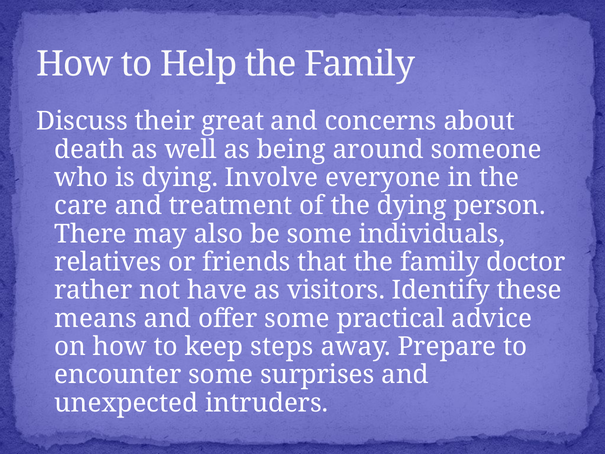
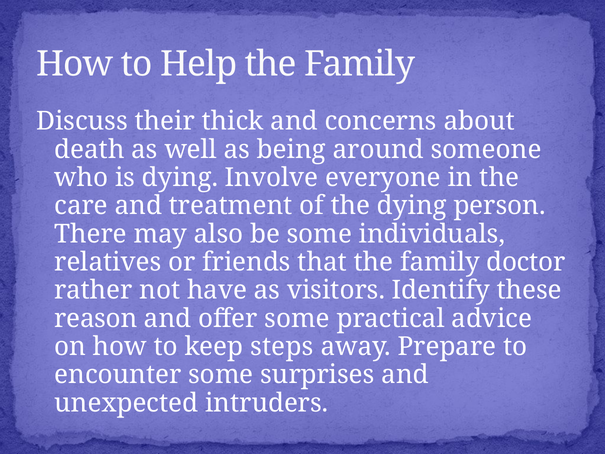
great: great -> thick
means: means -> reason
